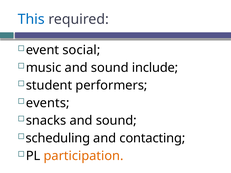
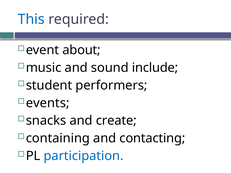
social: social -> about
snacks and sound: sound -> create
scheduling: scheduling -> containing
participation colour: orange -> blue
